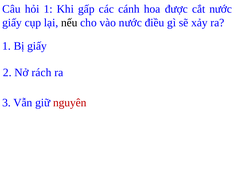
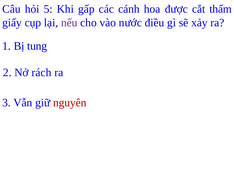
hỏi 1: 1 -> 5
cắt nước: nước -> thấm
nếu colour: black -> purple
Bị giấy: giấy -> tung
